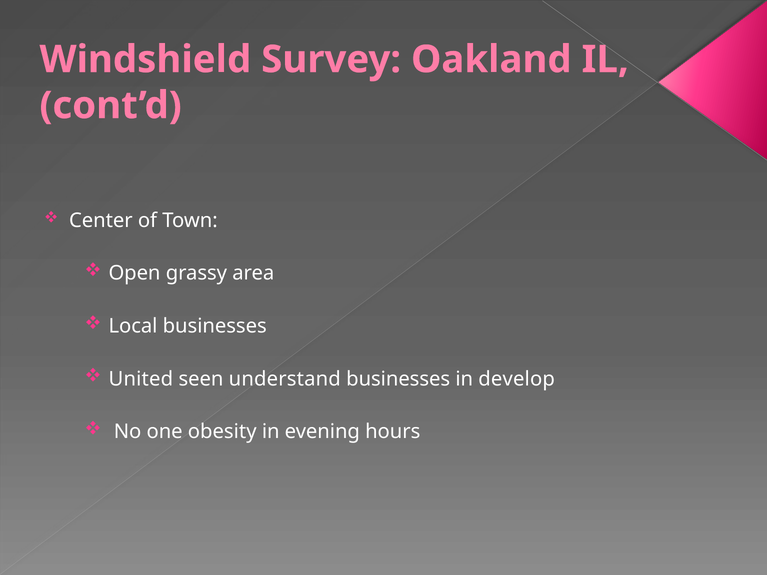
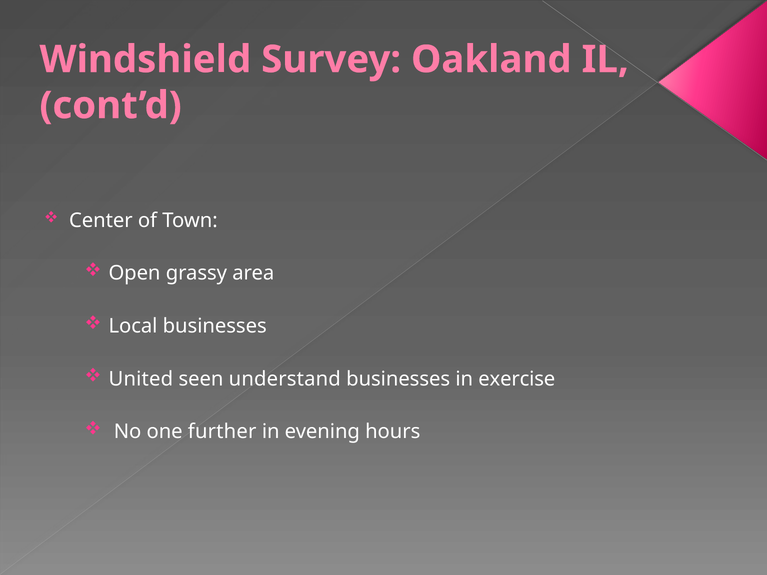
develop: develop -> exercise
obesity: obesity -> further
